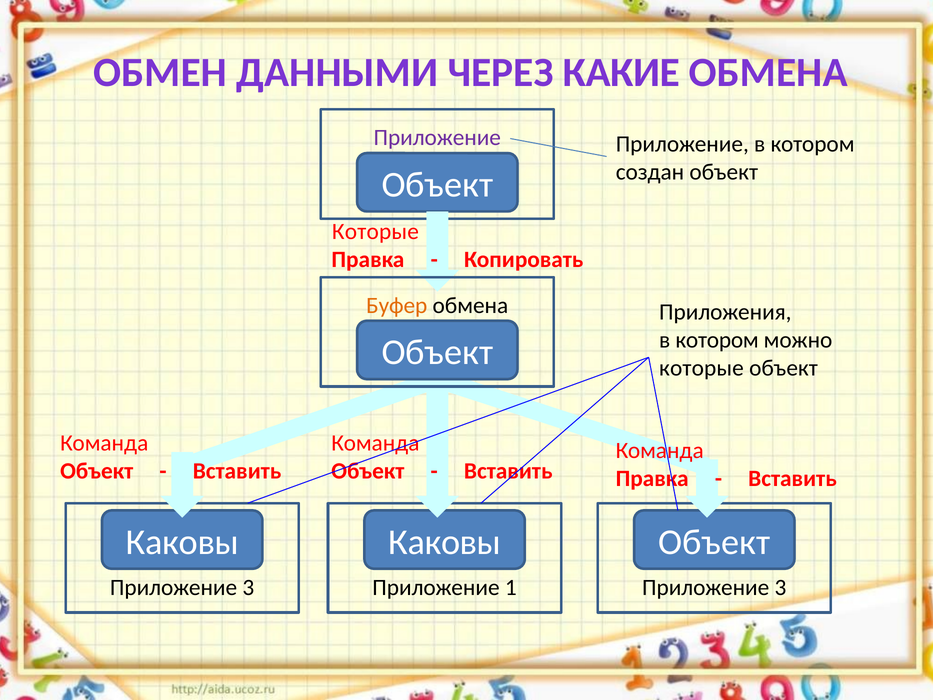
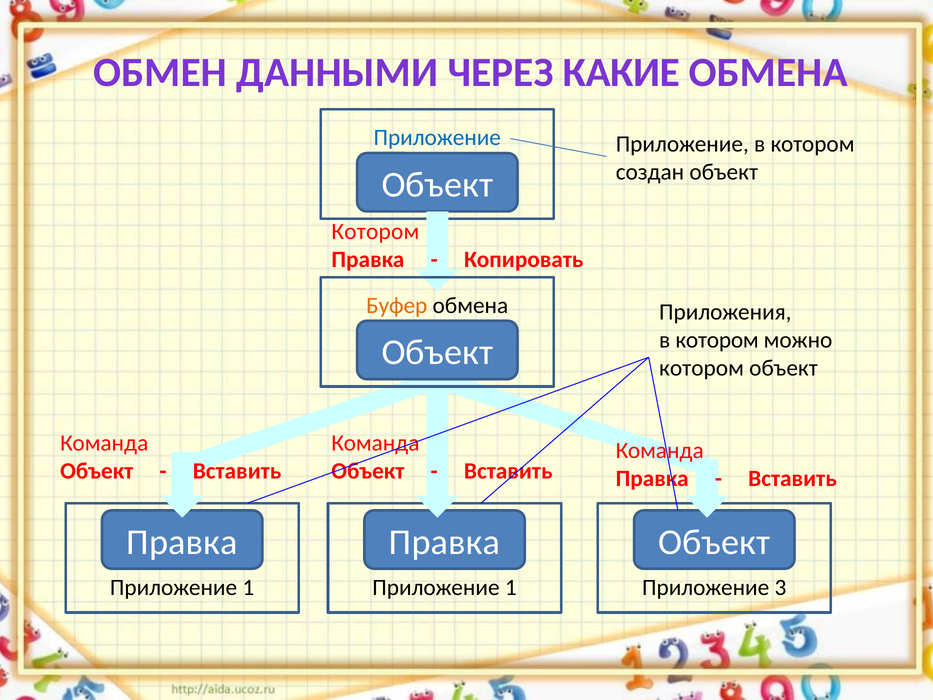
Приложение at (437, 138) colour: purple -> blue
Которые at (375, 232): Которые -> Котором
которые at (701, 368): которые -> котором
Каковы at (182, 542): Каковы -> Правка
Каковы at (445, 542): Каковы -> Правка
3 at (248, 587): 3 -> 1
